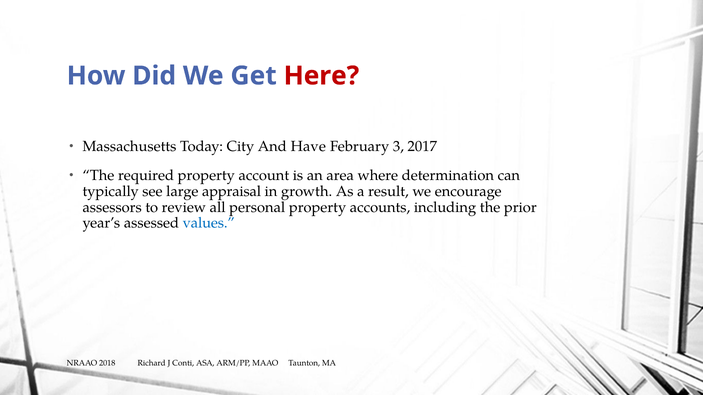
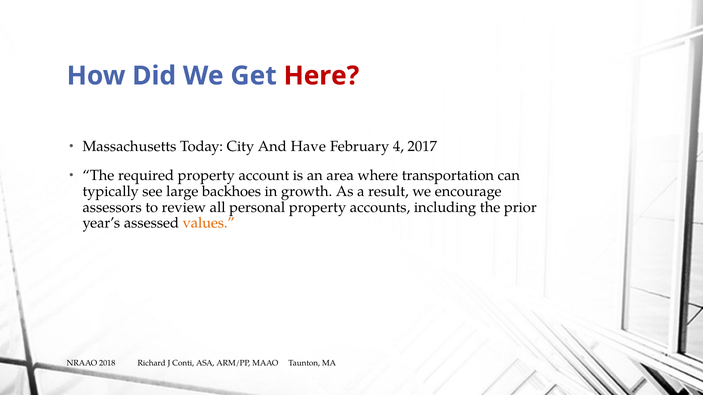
3: 3 -> 4
determination: determination -> transportation
appraisal: appraisal -> backhoes
values colour: blue -> orange
